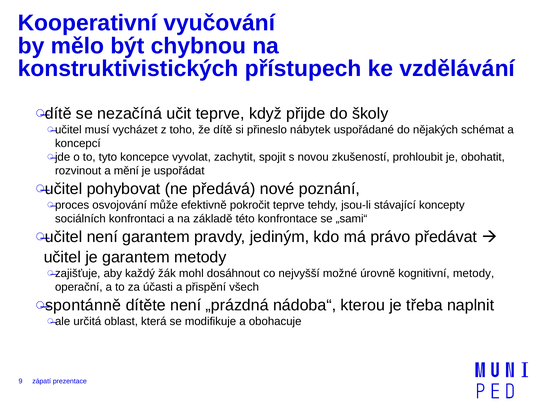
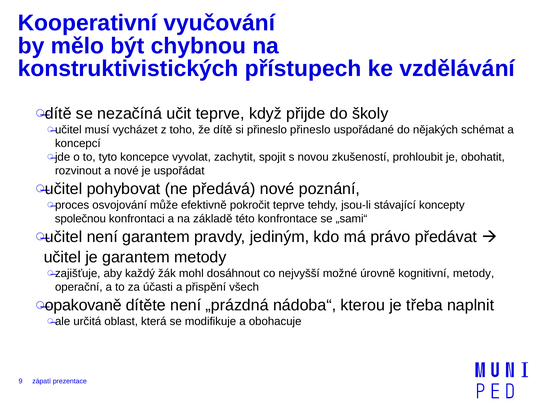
přineslo nábytek: nábytek -> přineslo
a mění: mění -> nové
sociálních: sociálních -> společnou
spontánně: spontánně -> opakovaně
